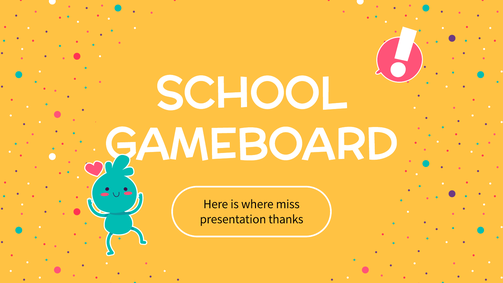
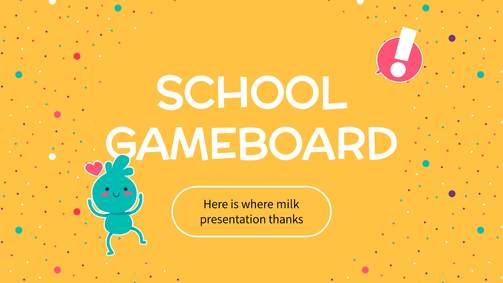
miss: miss -> milk
